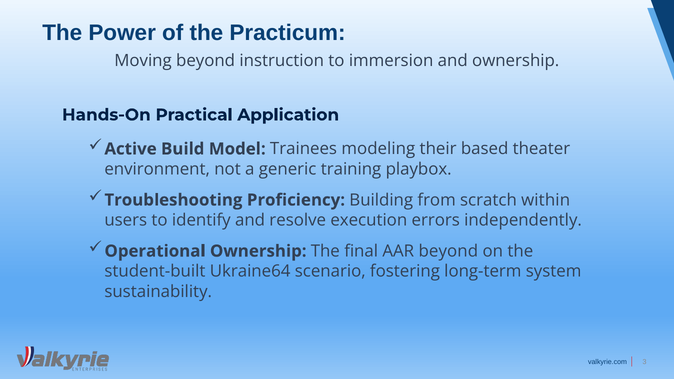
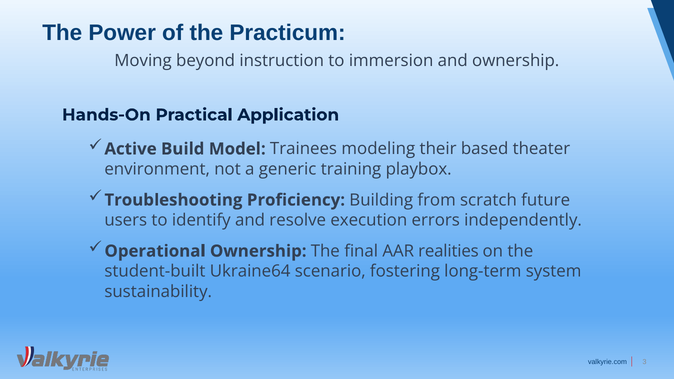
within: within -> future
AAR beyond: beyond -> realities
